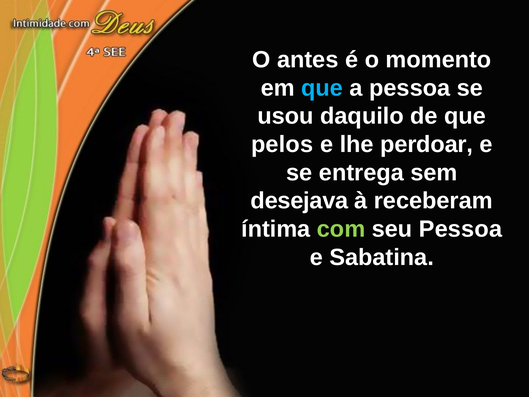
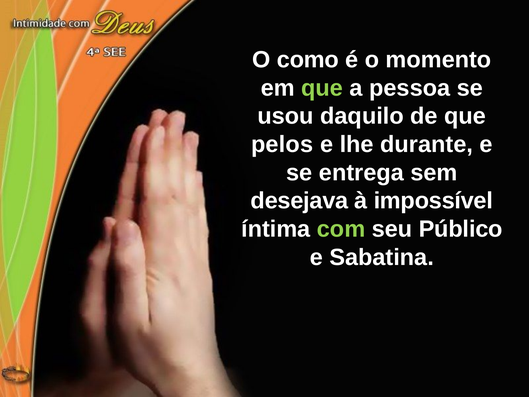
antes: antes -> como
que at (322, 88) colour: light blue -> light green
perdoar: perdoar -> durante
receberam: receberam -> impossível
seu Pessoa: Pessoa -> Público
